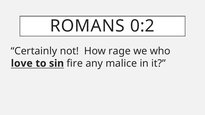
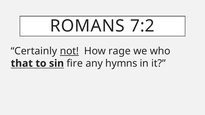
0:2: 0:2 -> 7:2
not underline: none -> present
love: love -> that
malice: malice -> hymns
